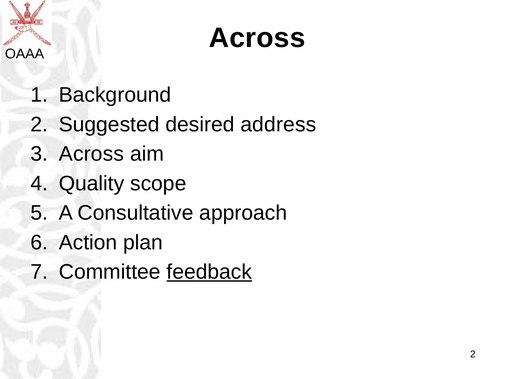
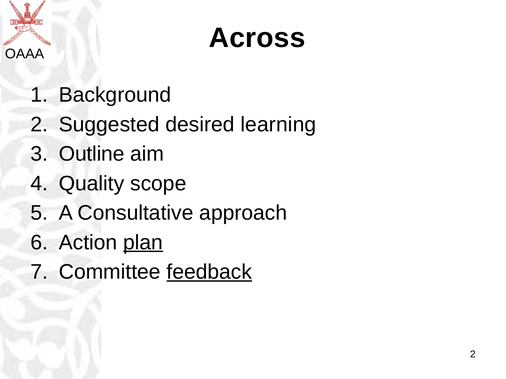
address: address -> learning
Across at (91, 154): Across -> Outline
plan underline: none -> present
